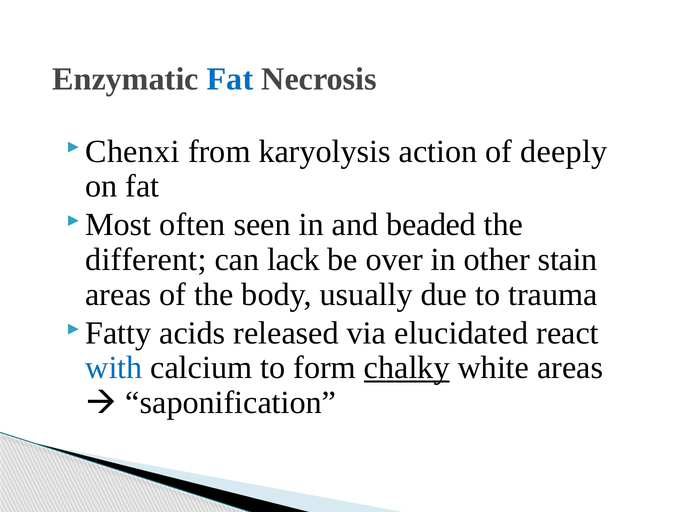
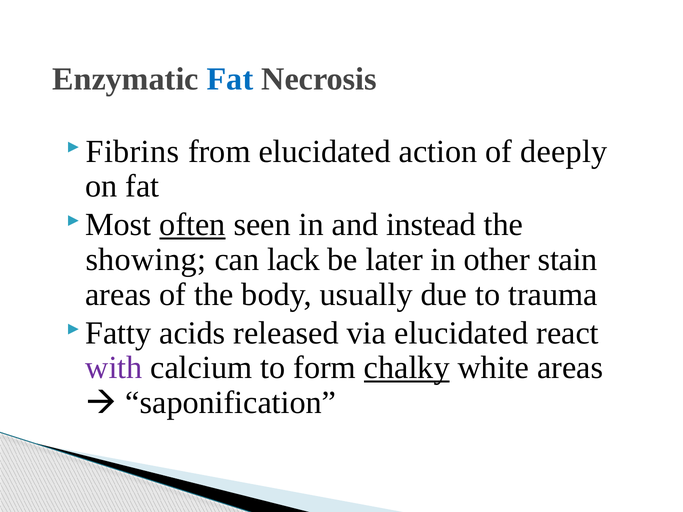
Chenxi: Chenxi -> Fibrins
from karyolysis: karyolysis -> elucidated
often underline: none -> present
beaded: beaded -> instead
different: different -> showing
over: over -> later
with colour: blue -> purple
